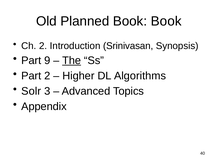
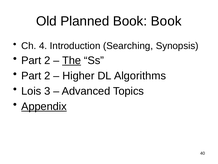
Ch 2: 2 -> 4
Srinivasan: Srinivasan -> Searching
9 at (47, 60): 9 -> 2
Solr: Solr -> Lois
Appendix underline: none -> present
